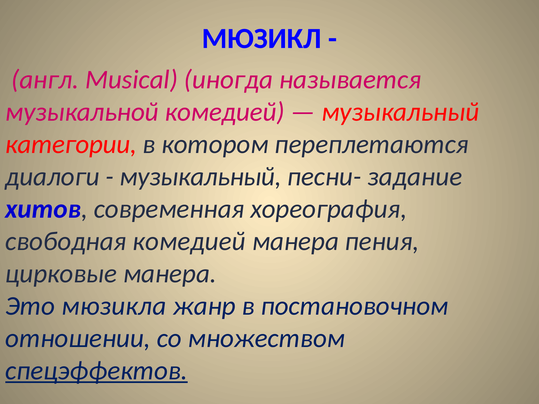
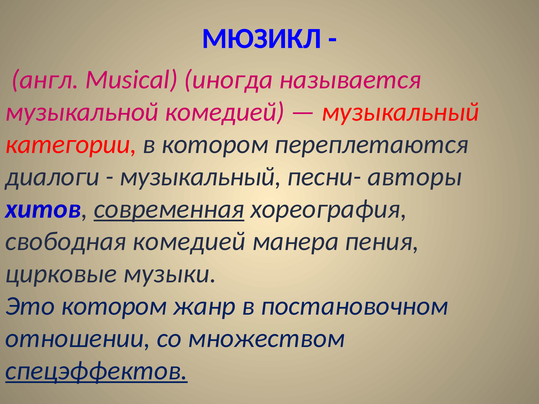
задание: задание -> авторы
современная underline: none -> present
цирковые манера: манера -> музыки
Это мюзикла: мюзикла -> котором
